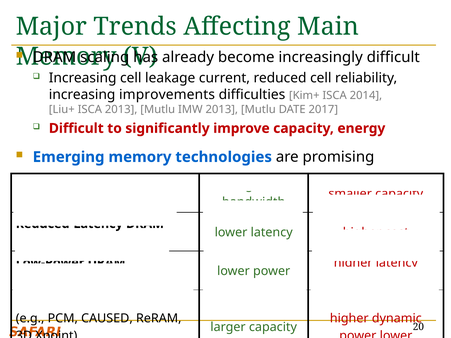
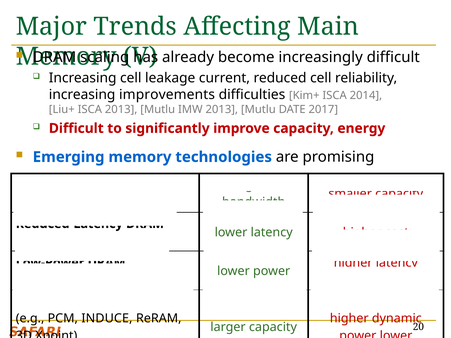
CAUSED: CAUSED -> INDUCE
